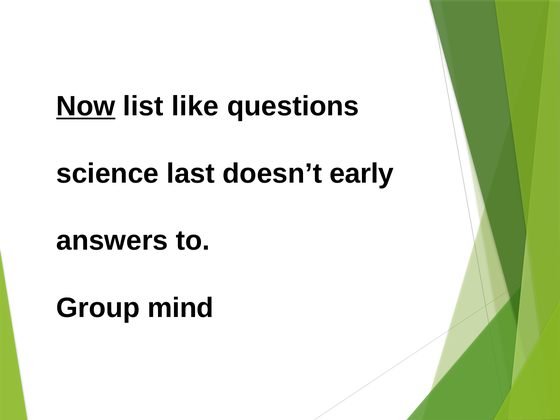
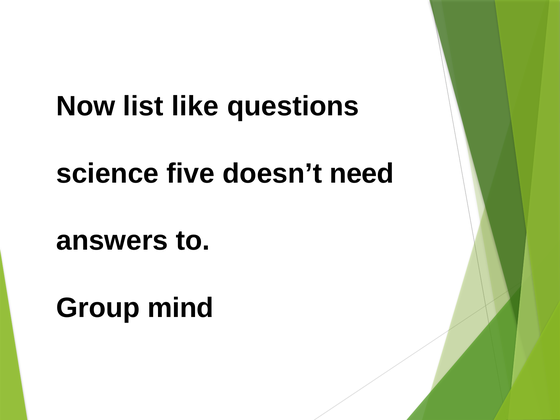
Now underline: present -> none
last: last -> five
early: early -> need
